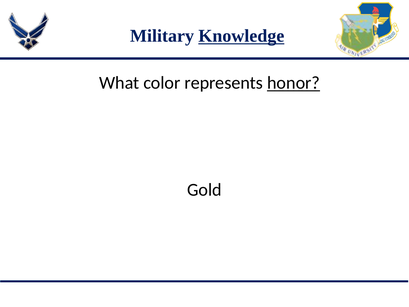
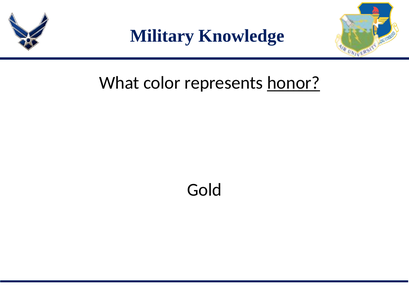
Knowledge underline: present -> none
